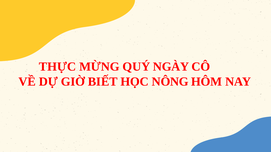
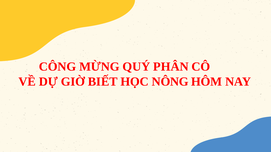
THỰC: THỰC -> CÔNG
NGÀY: NGÀY -> PHÂN
